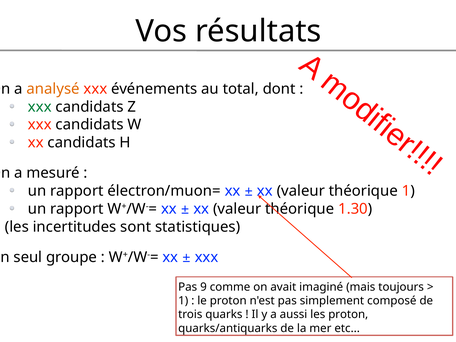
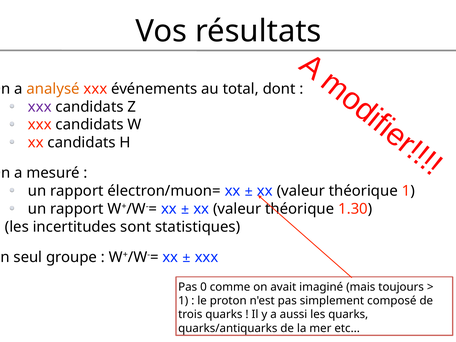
xxx at (40, 107) colour: green -> purple
9: 9 -> 0
les proton: proton -> quarks
